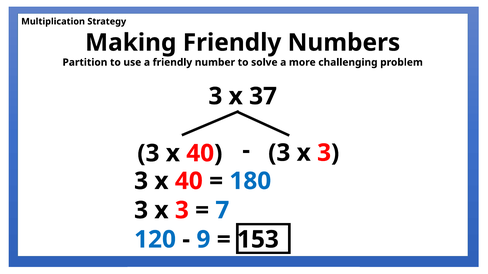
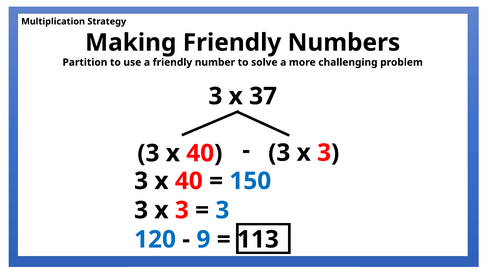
180: 180 -> 150
7 at (222, 211): 7 -> 3
153: 153 -> 113
